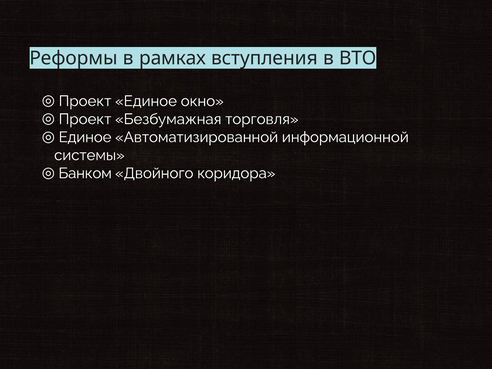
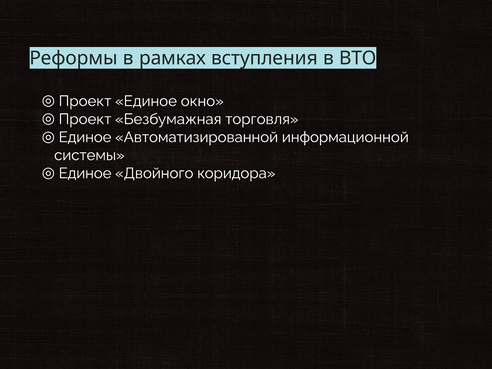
Банком at (85, 173): Банком -> Единое
